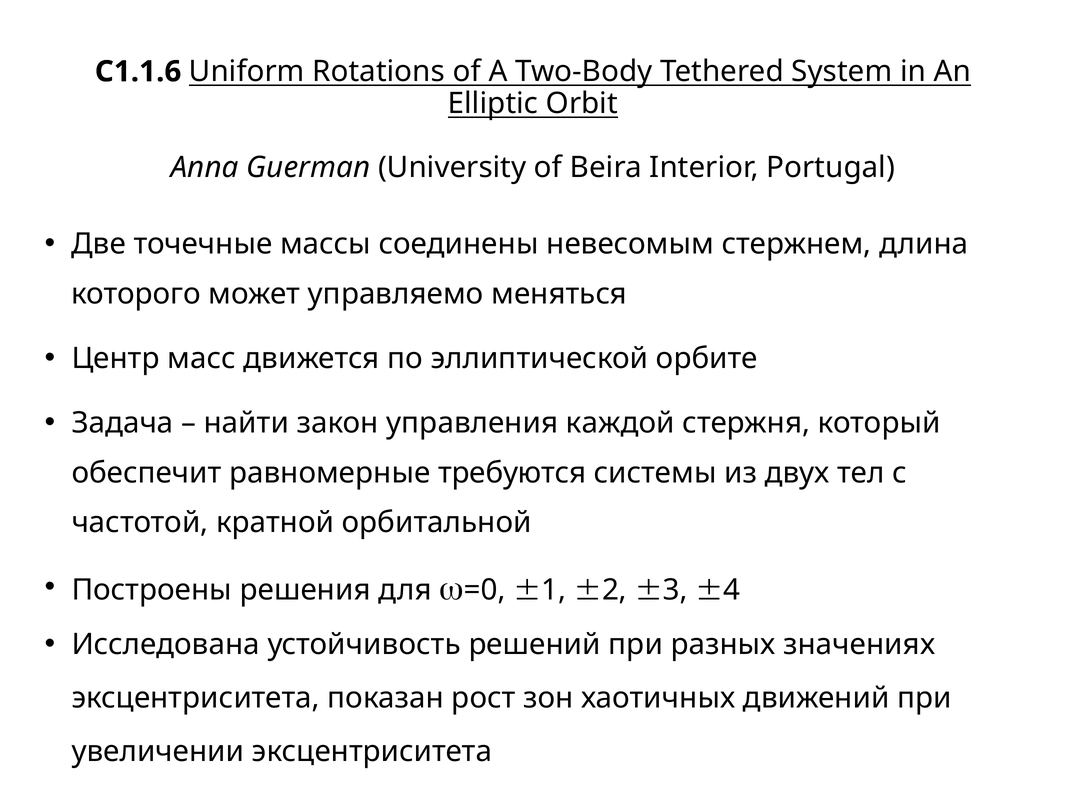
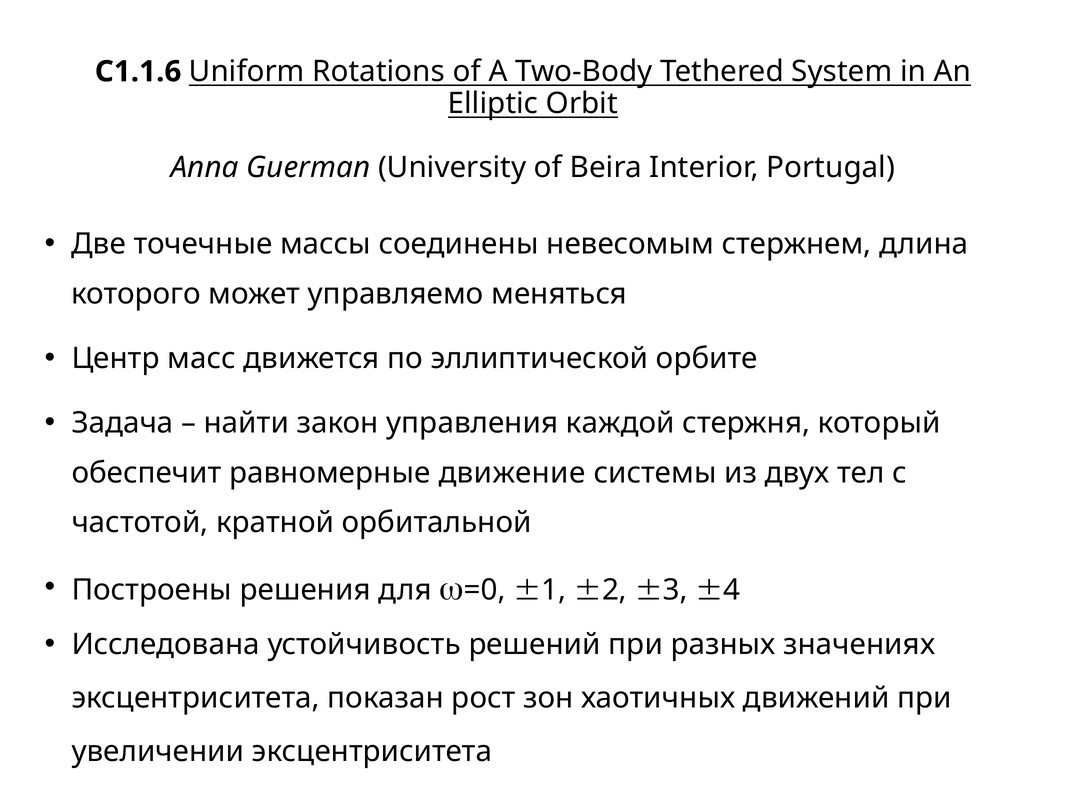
требуются: требуются -> движение
